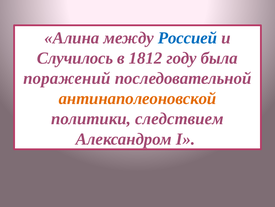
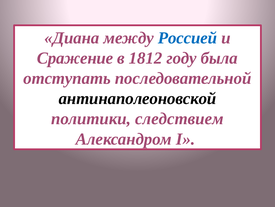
Алина: Алина -> Диана
Случилось: Случилось -> Сражение
поражений: поражений -> отступать
антинаполеоновской colour: orange -> black
